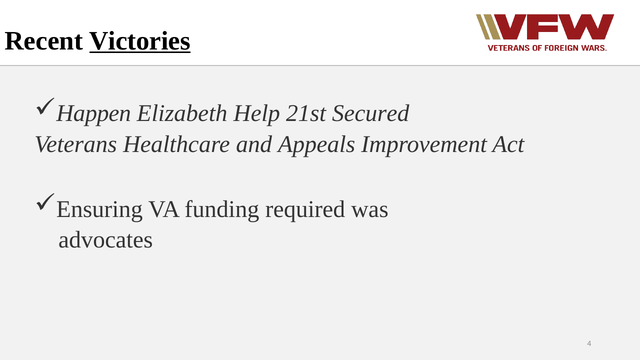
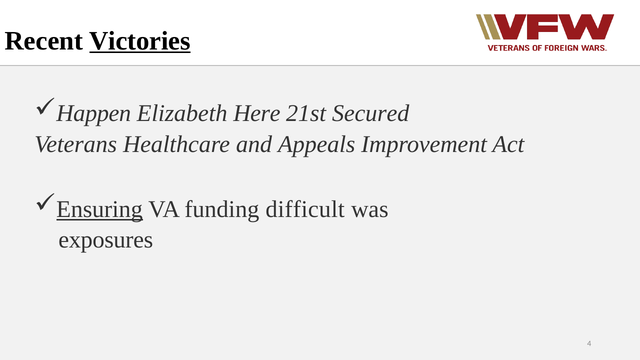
Help: Help -> Here
Ensuring underline: none -> present
required: required -> difficult
advocates: advocates -> exposures
